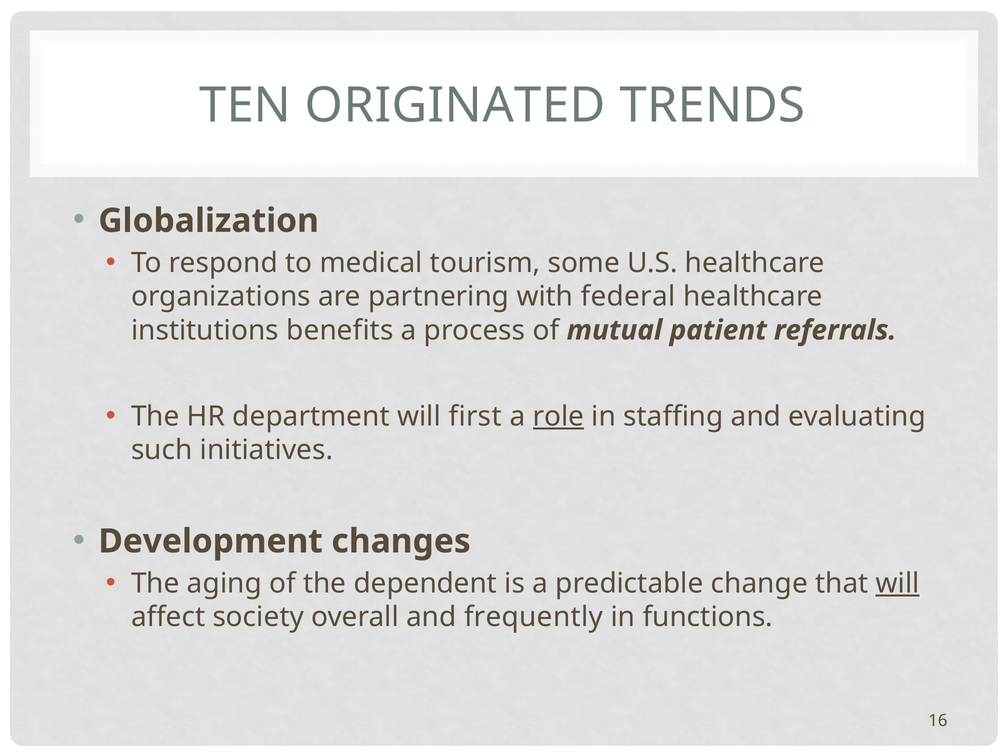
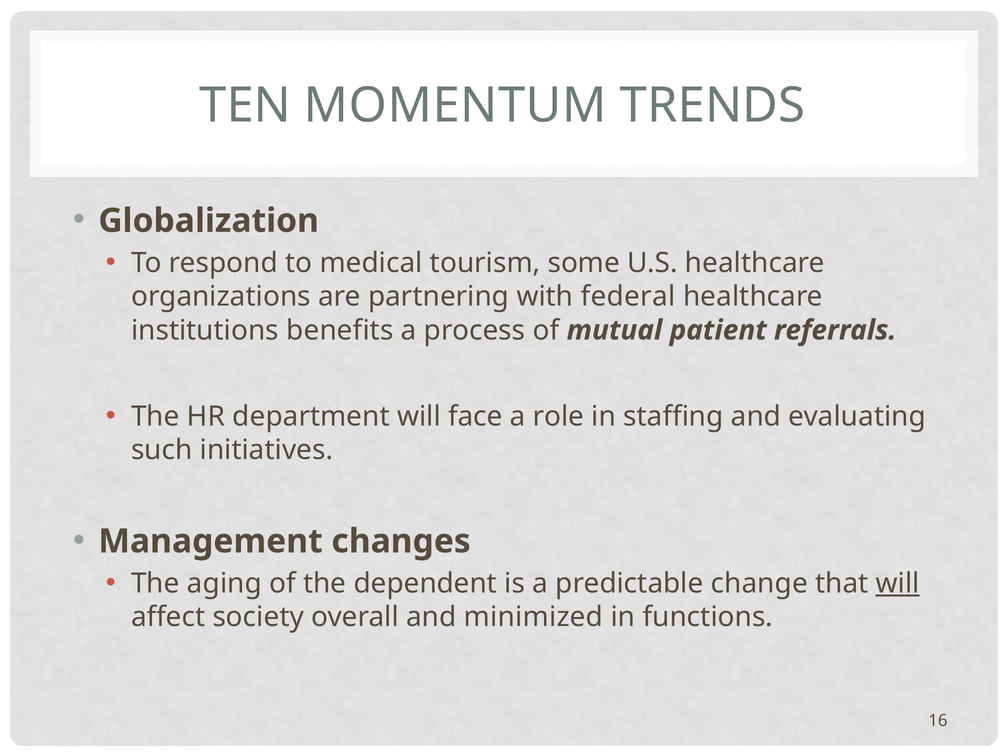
ORIGINATED: ORIGINATED -> MOMENTUM
first: first -> face
role underline: present -> none
Development: Development -> Management
frequently: frequently -> minimized
